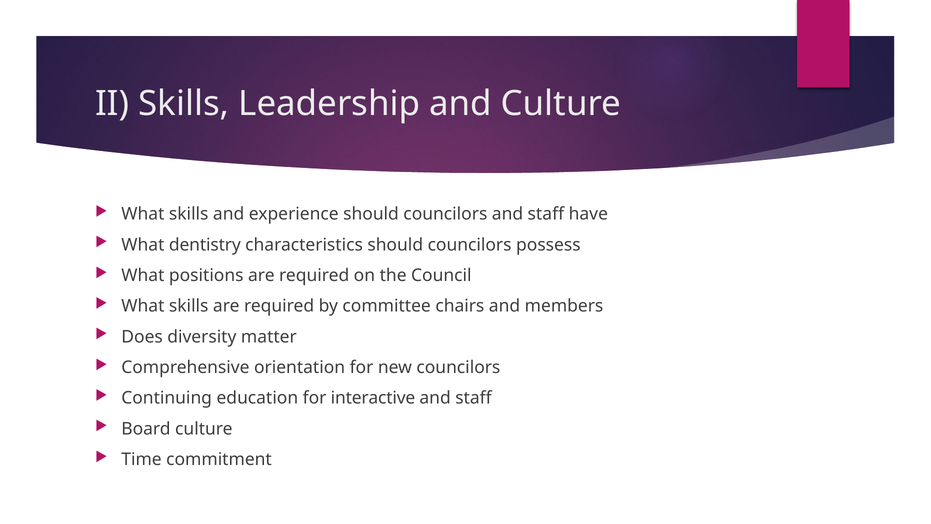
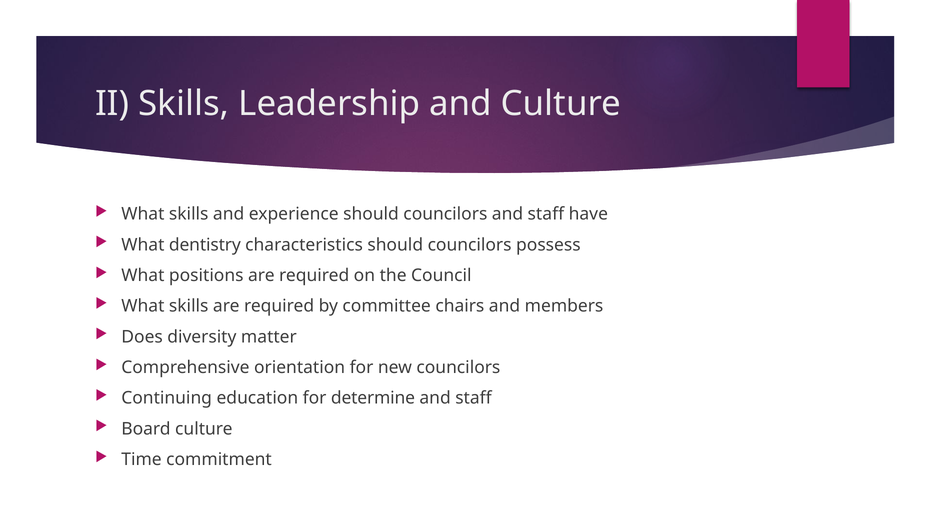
interactive: interactive -> determine
